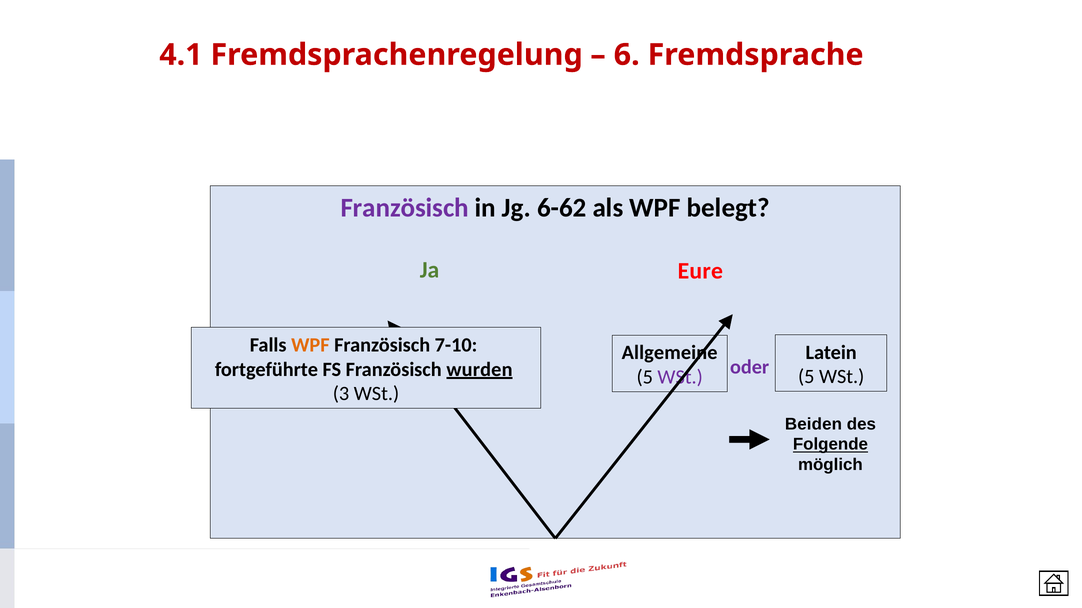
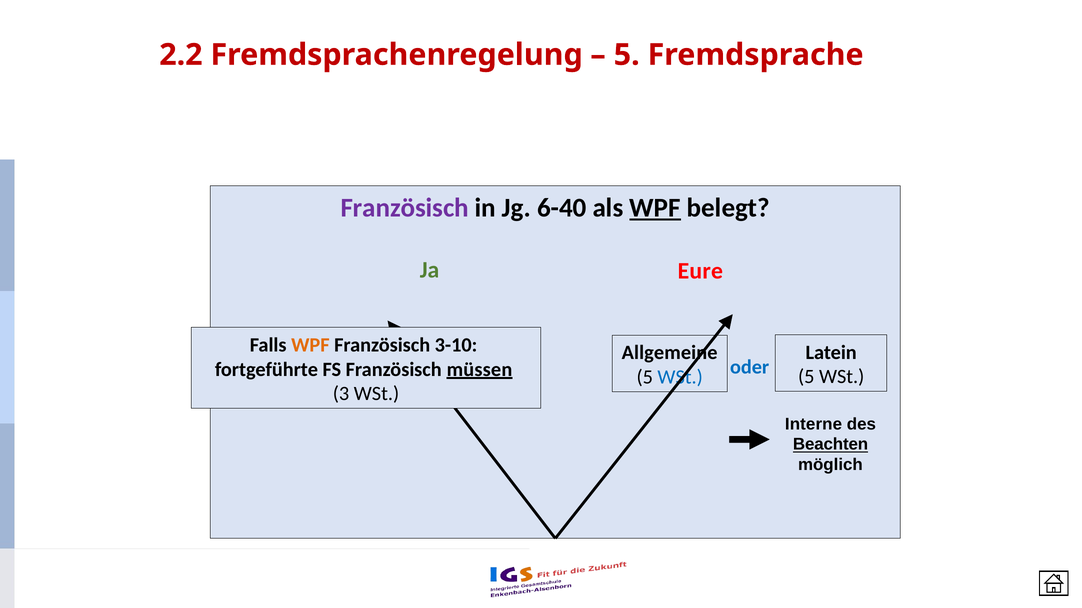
4.1: 4.1 -> 2.2
6 at (627, 55): 6 -> 5
6-62: 6-62 -> 6-40
WPF at (655, 208) underline: none -> present
7-10: 7-10 -> 3-10
oder colour: purple -> blue
wurden: wurden -> müssen
WSt at (680, 377) colour: purple -> blue
Beiden: Beiden -> Interne
Folgende: Folgende -> Beachten
